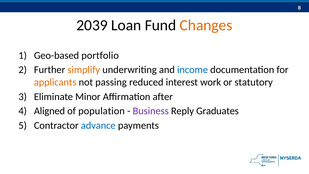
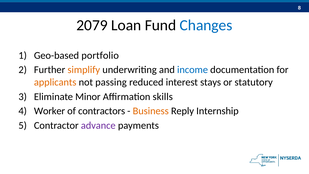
2039: 2039 -> 2079
Changes colour: orange -> blue
work: work -> stays
after: after -> skills
Aligned: Aligned -> Worker
population: population -> contractors
Business colour: purple -> orange
Graduates: Graduates -> Internship
advance colour: blue -> purple
